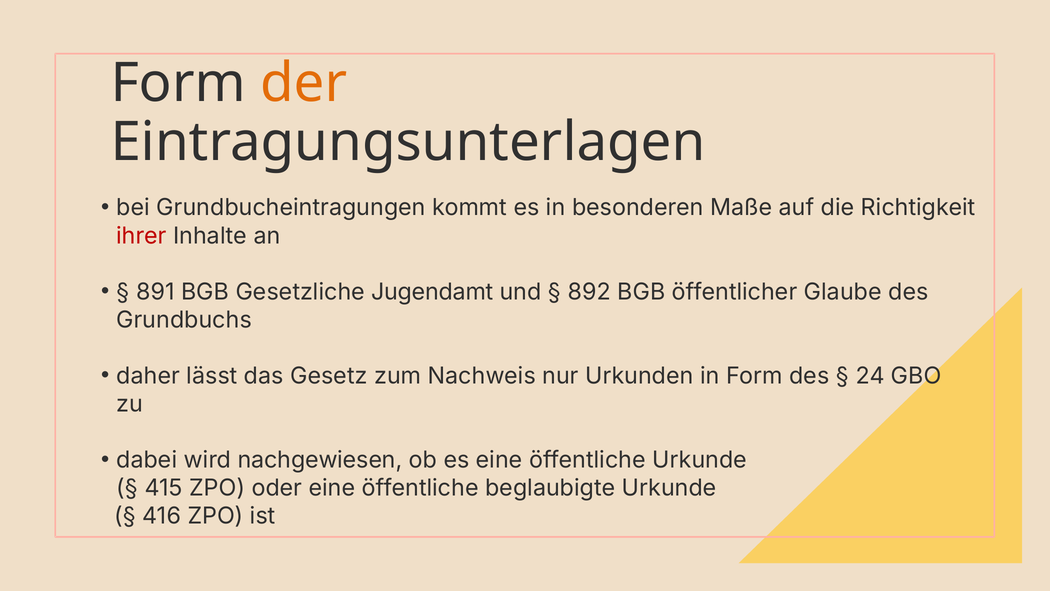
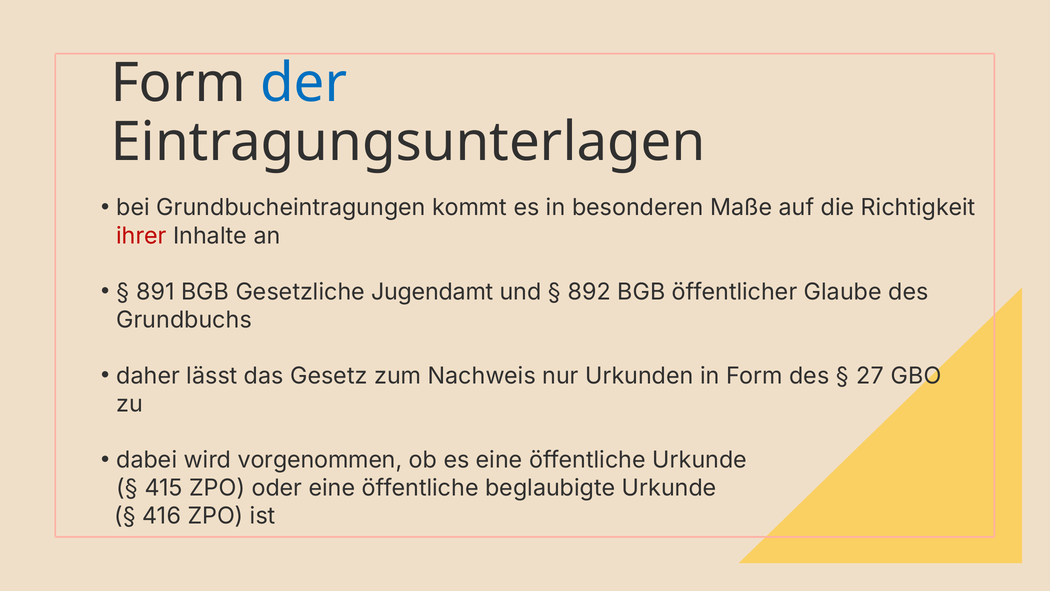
der colour: orange -> blue
24: 24 -> 27
nachgewiesen: nachgewiesen -> vorgenommen
